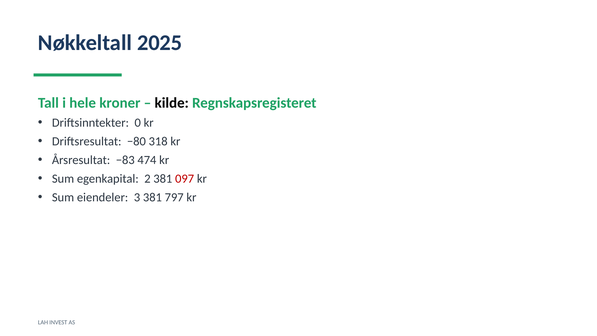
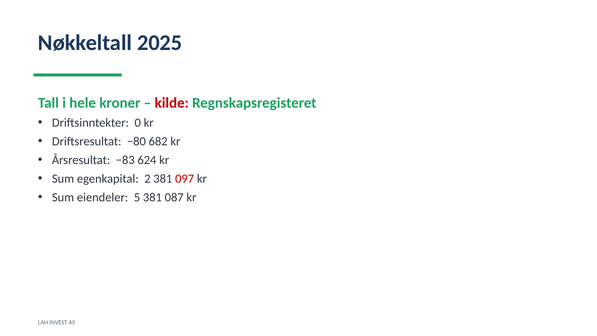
kilde colour: black -> red
318: 318 -> 682
474: 474 -> 624
3: 3 -> 5
797: 797 -> 087
